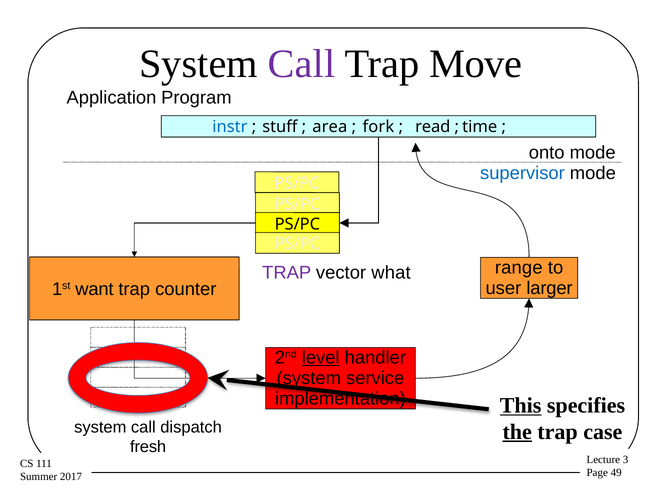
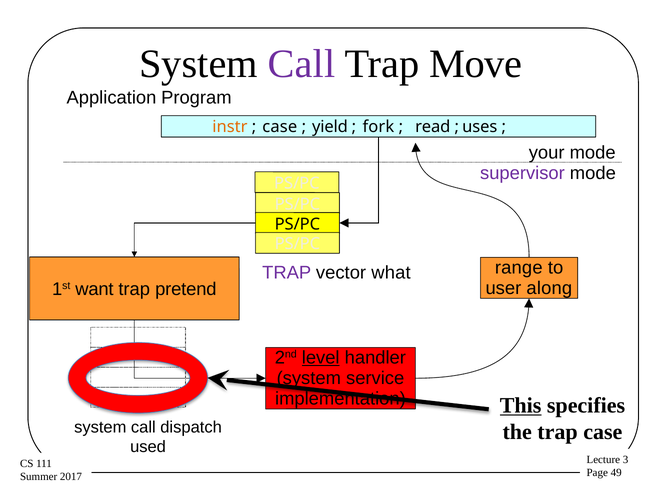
instr colour: blue -> orange
stuff at (280, 127): stuff -> case
area: area -> yield
time: time -> uses
onto: onto -> your
supervisor colour: blue -> purple
larger: larger -> along
counter: counter -> pretend
the underline: present -> none
fresh: fresh -> used
